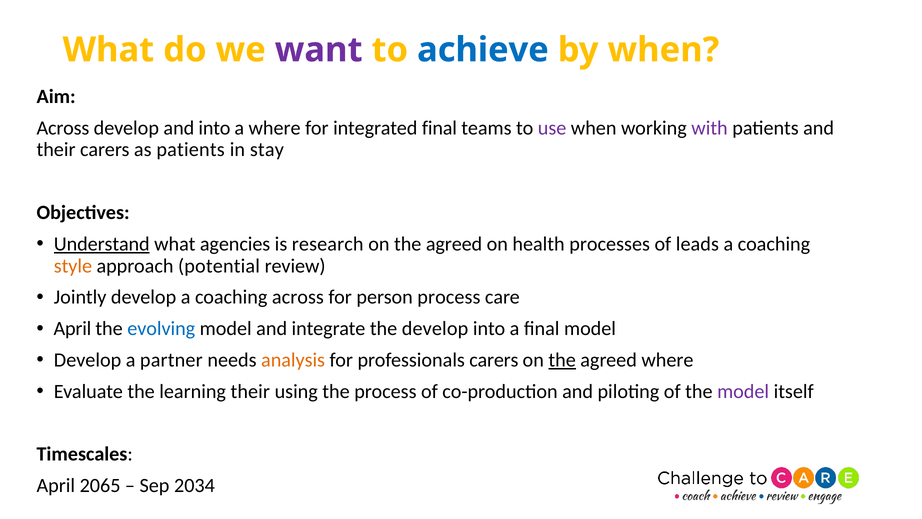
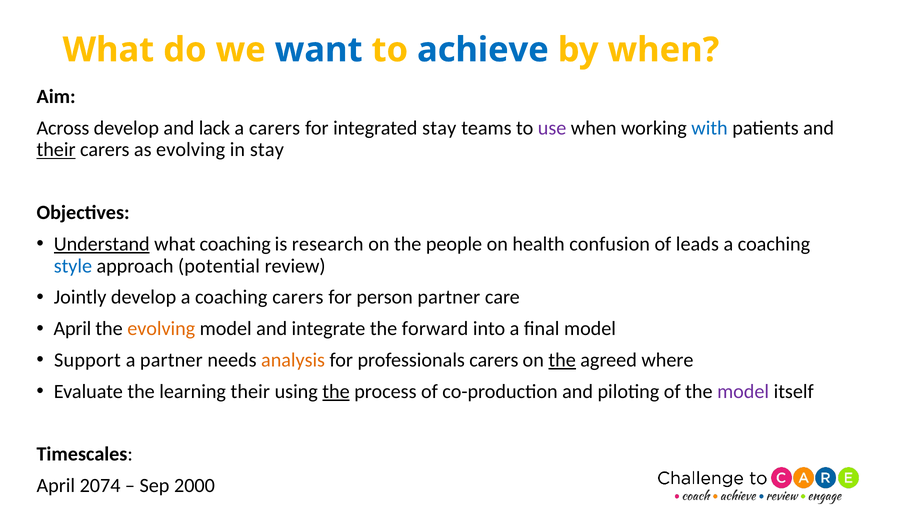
want colour: purple -> blue
and into: into -> lack
a where: where -> carers
integrated final: final -> stay
with colour: purple -> blue
their at (56, 150) underline: none -> present
as patients: patients -> evolving
what agencies: agencies -> coaching
agreed at (454, 244): agreed -> people
processes: processes -> confusion
style colour: orange -> blue
coaching across: across -> carers
person process: process -> partner
evolving at (161, 328) colour: blue -> orange
the develop: develop -> forward
Develop at (88, 360): Develop -> Support
the at (336, 391) underline: none -> present
2065: 2065 -> 2074
2034: 2034 -> 2000
